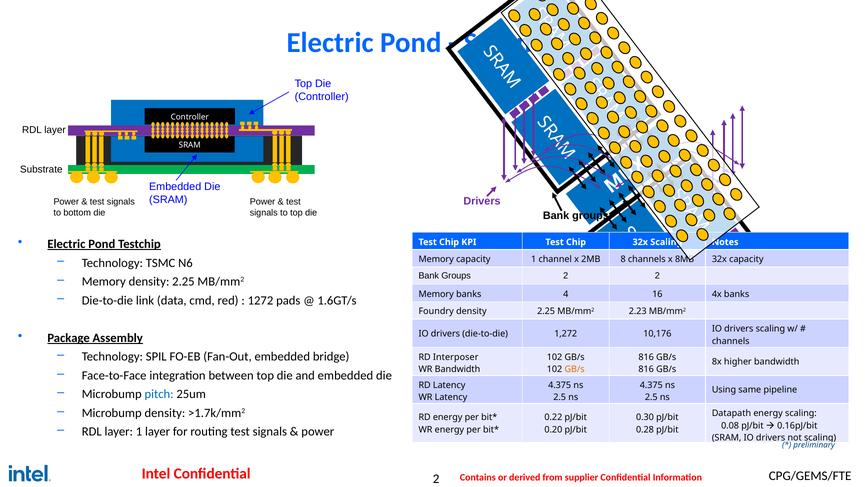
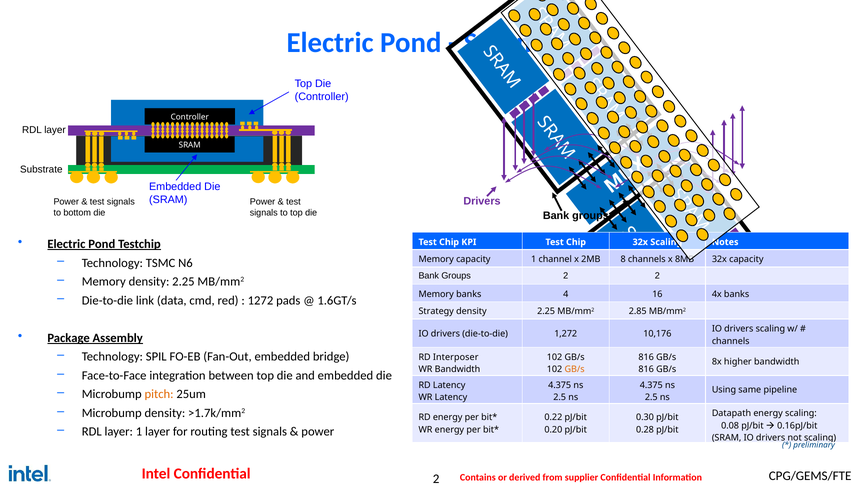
Foundry: Foundry -> Strategy
2.23: 2.23 -> 2.85
pitch colour: blue -> orange
